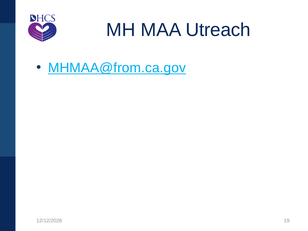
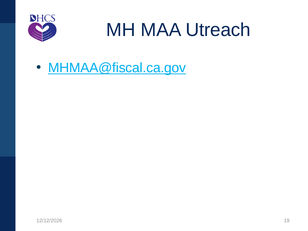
MHMAA@from.ca.gov: MHMAA@from.ca.gov -> MHMAA@fiscal.ca.gov
